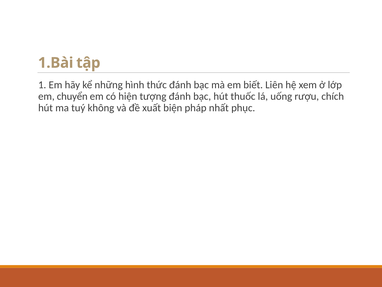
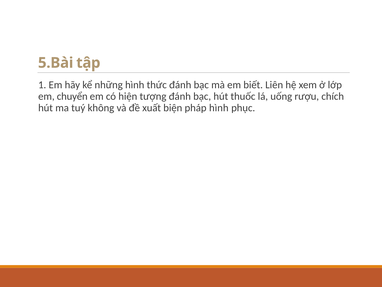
1.Bài: 1.Bài -> 5.Bài
pháp nhất: nhất -> hình
